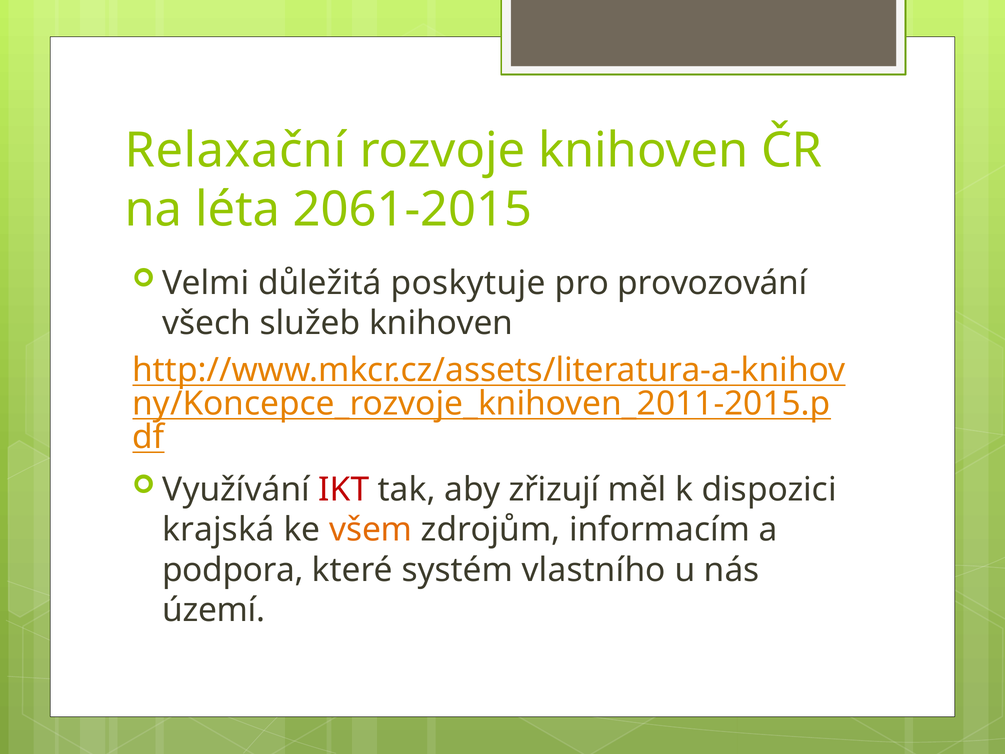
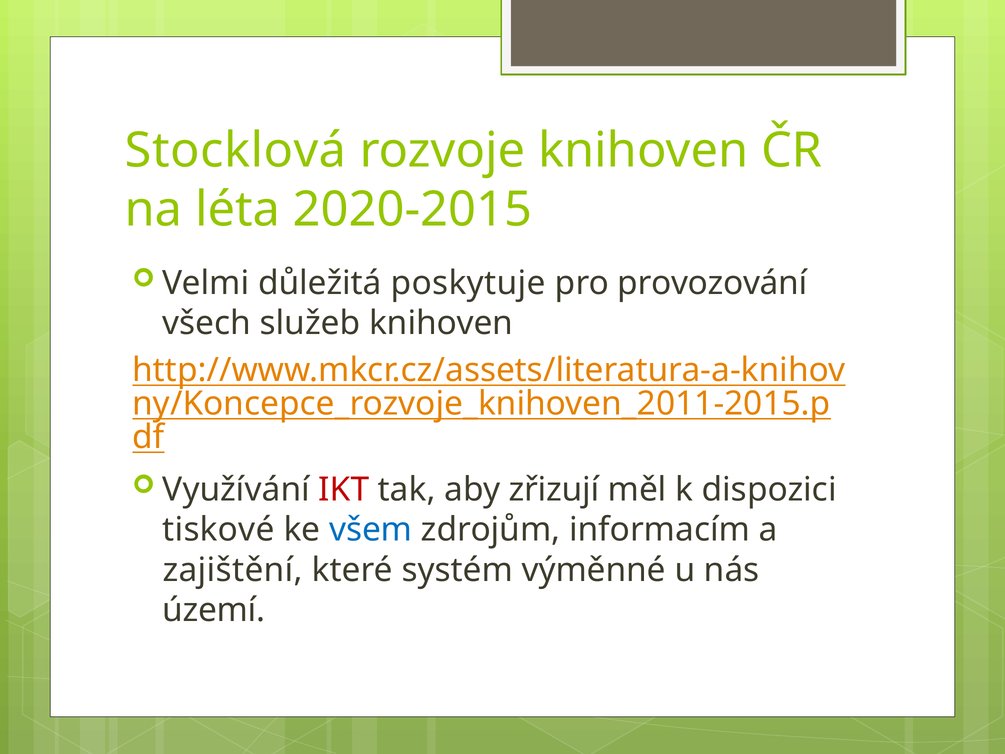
Relaxační: Relaxační -> Stocklová
2061-2015: 2061-2015 -> 2020-2015
krajská: krajská -> tiskové
všem colour: orange -> blue
podpora: podpora -> zajištění
vlastního: vlastního -> výměnné
